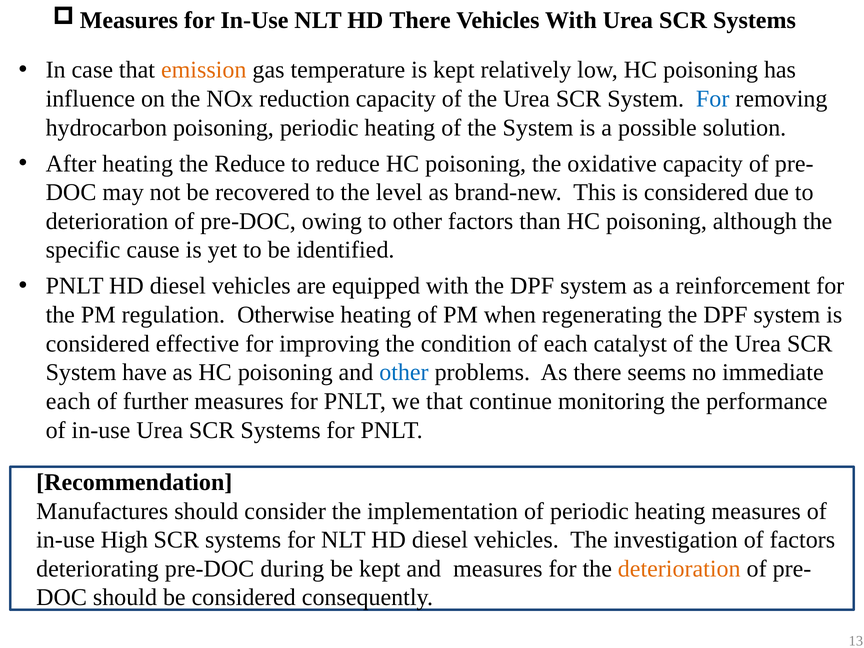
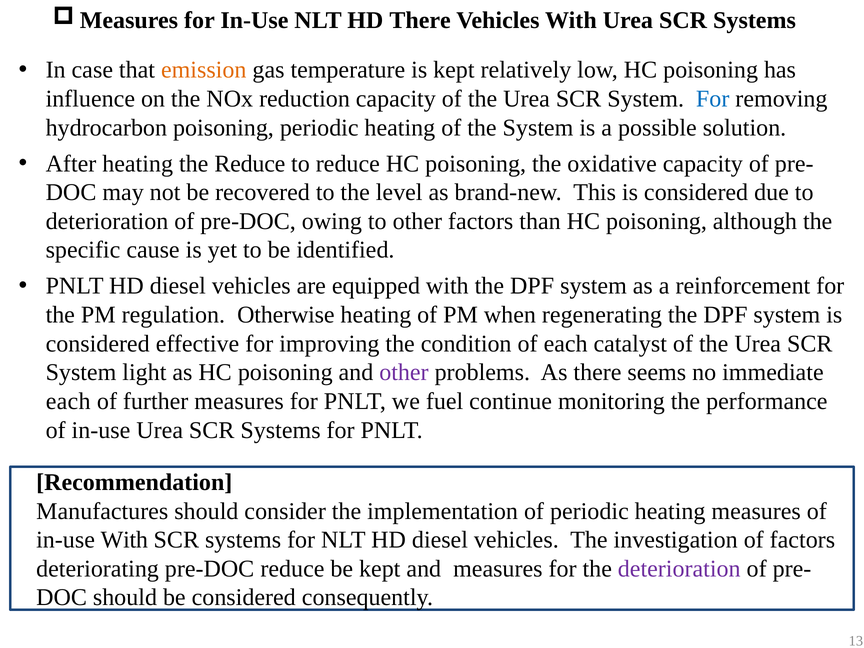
have: have -> light
other at (404, 373) colour: blue -> purple
we that: that -> fuel
in-use High: High -> With
pre-DOC during: during -> reduce
deterioration at (679, 569) colour: orange -> purple
